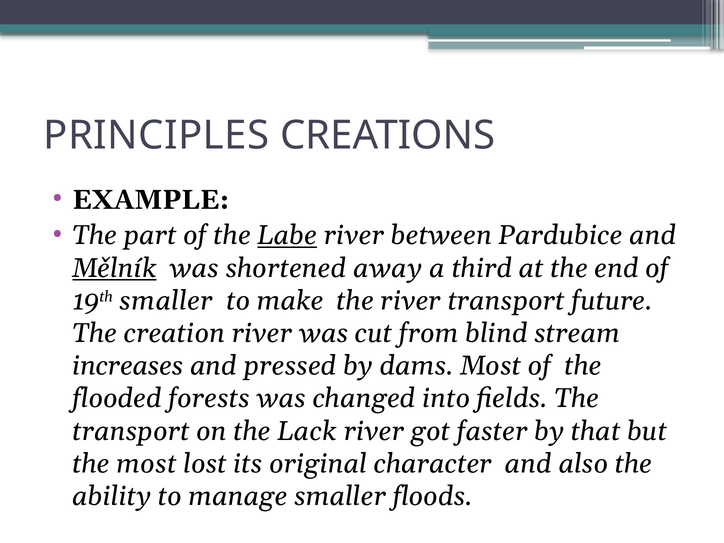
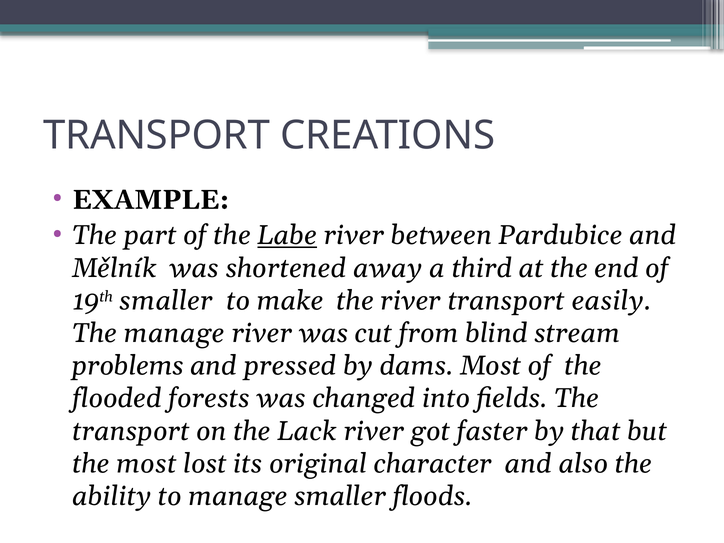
PRINCIPLES at (156, 136): PRINCIPLES -> TRANSPORT
Mělník underline: present -> none
future: future -> easily
The creation: creation -> manage
increases: increases -> problems
